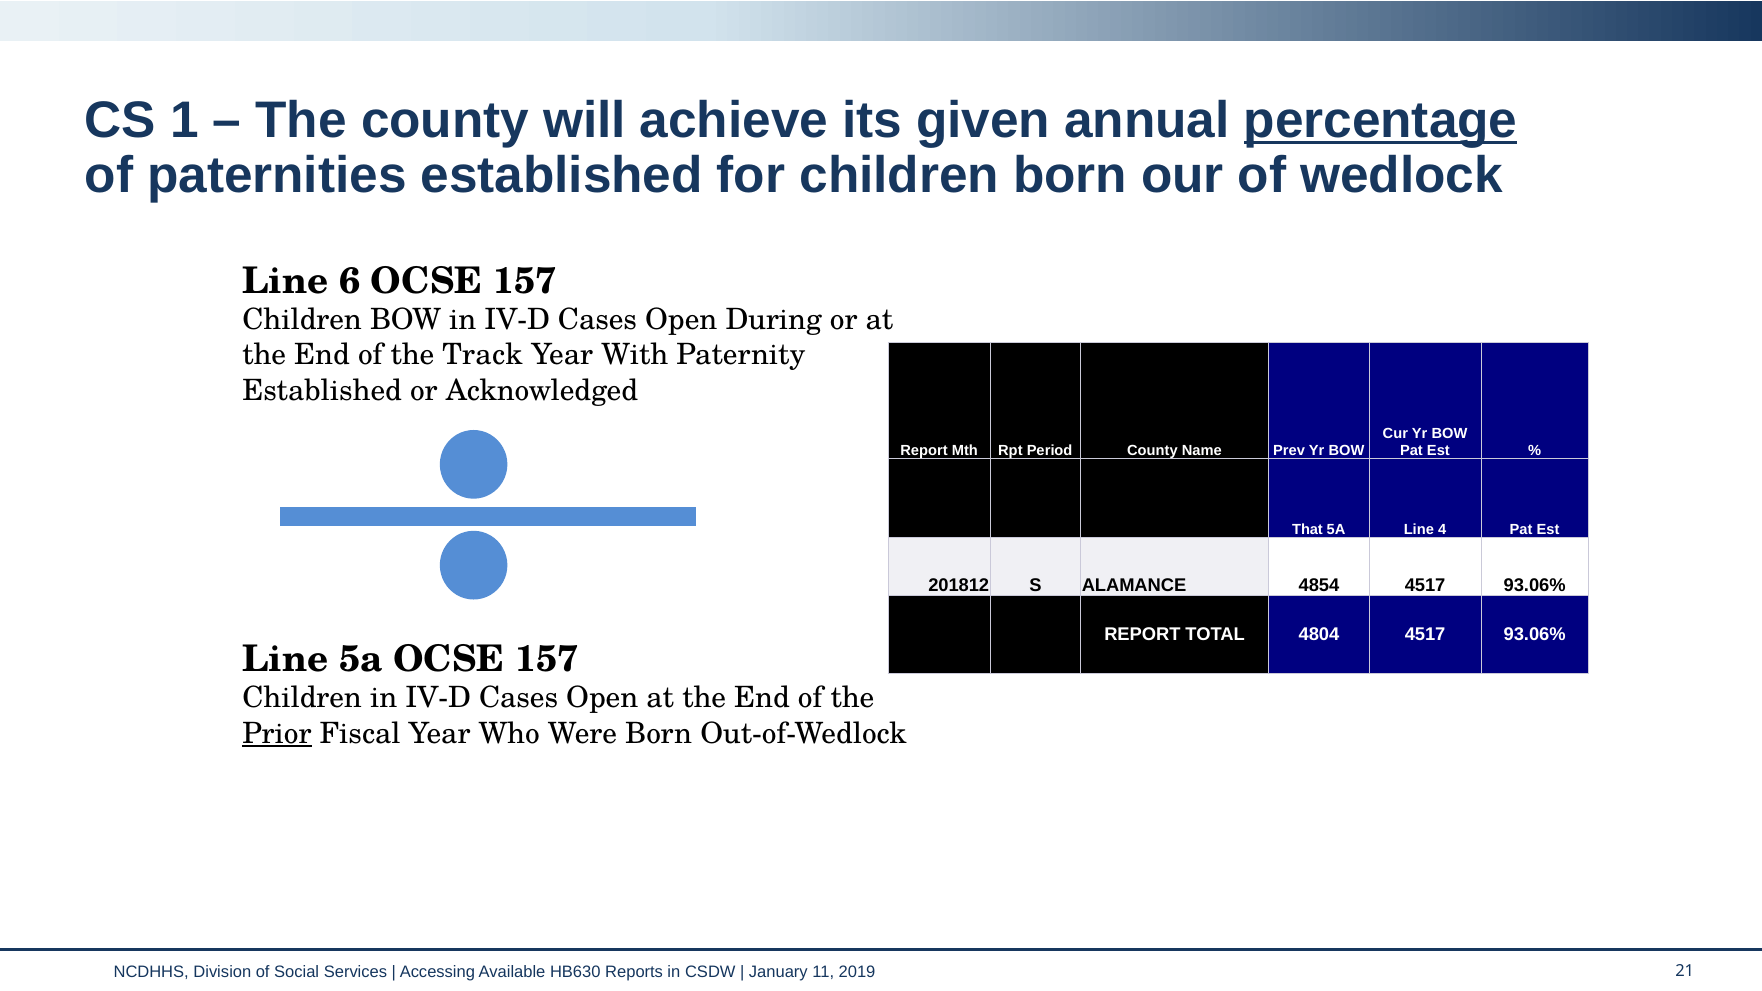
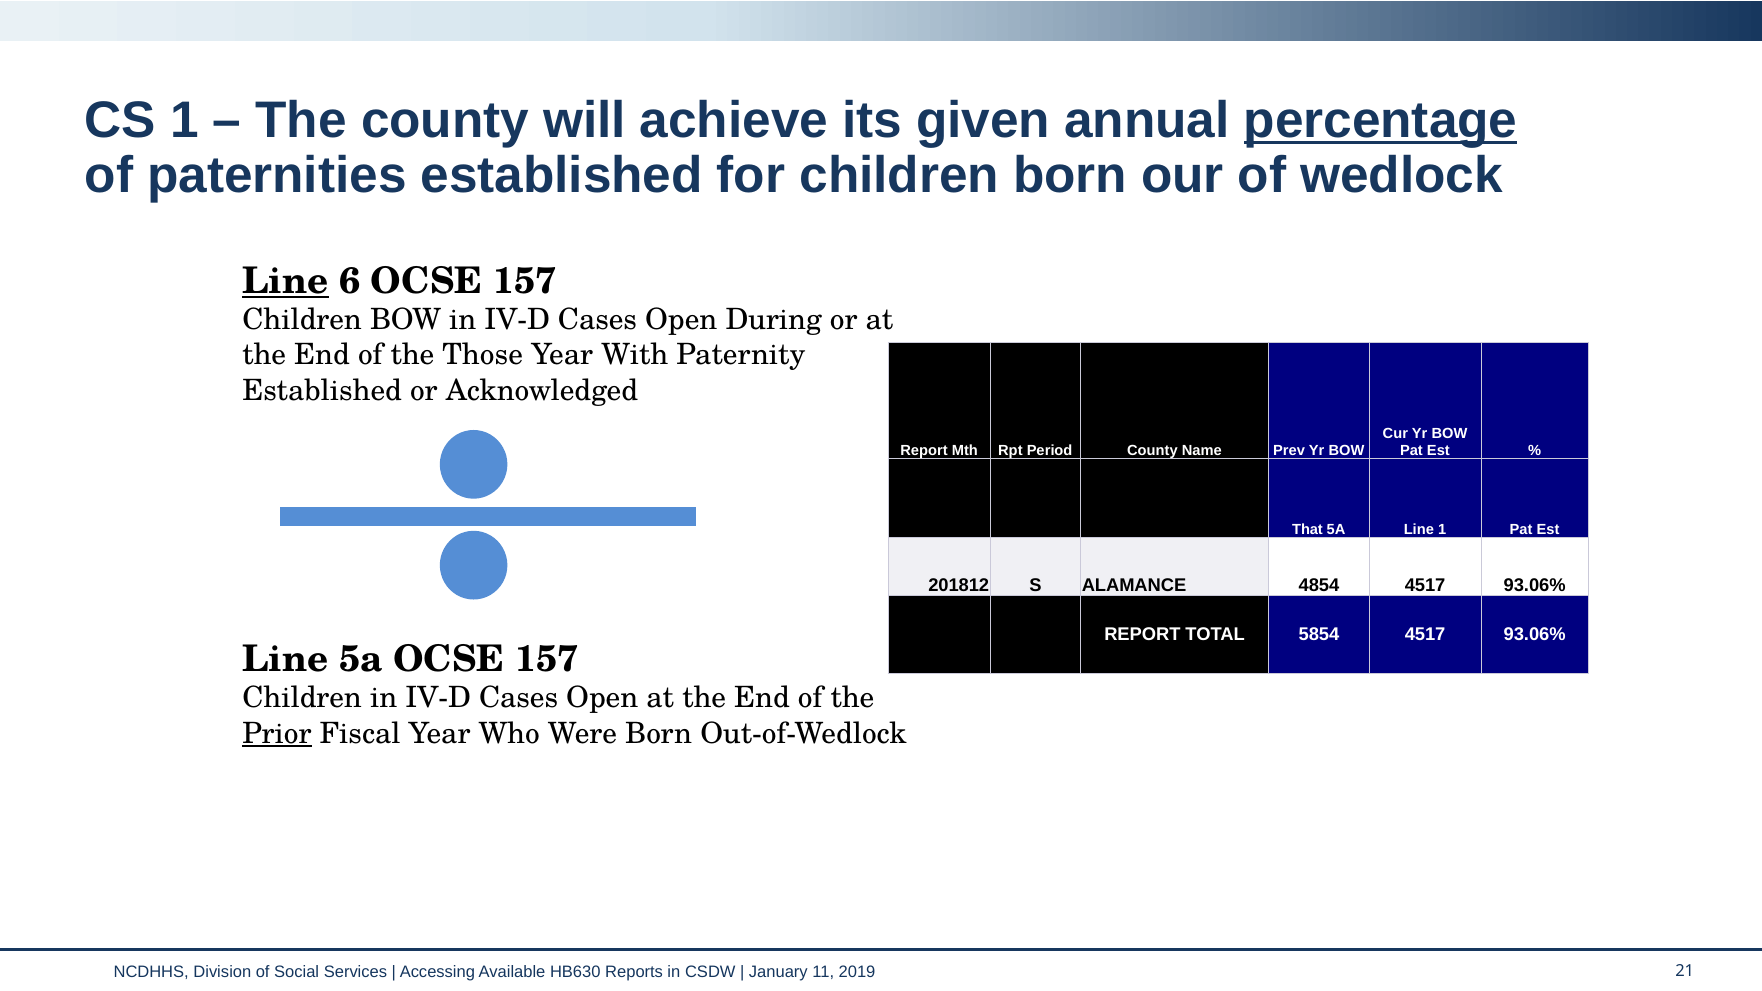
Line at (285, 281) underline: none -> present
Track: Track -> Those
Line 4: 4 -> 1
4804: 4804 -> 5854
